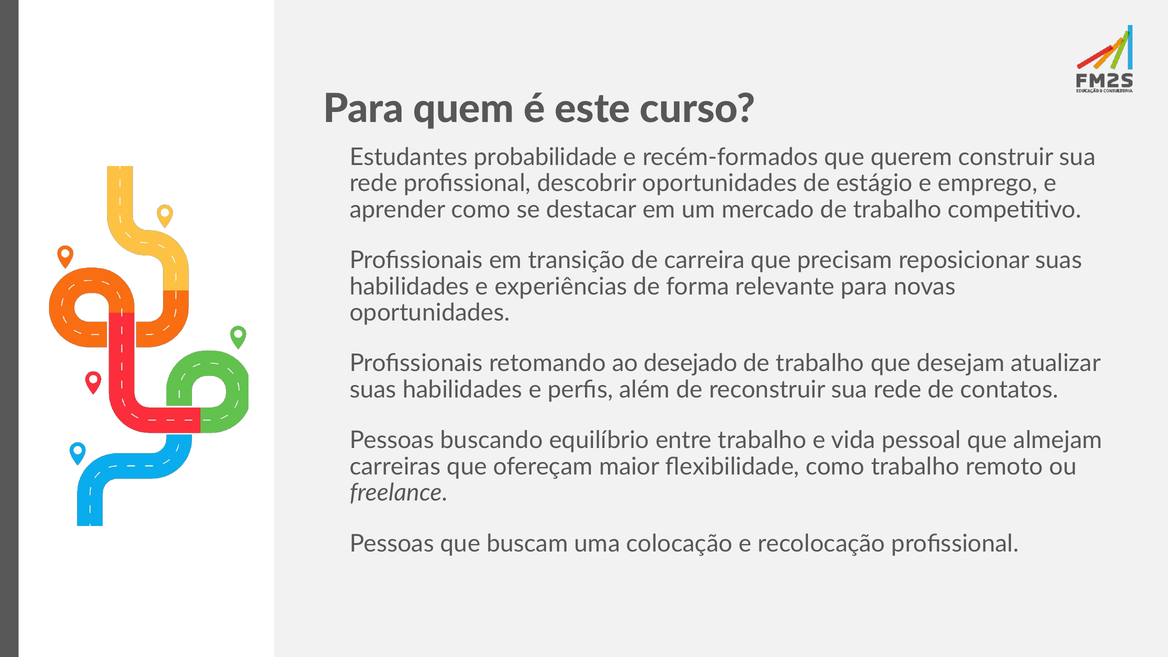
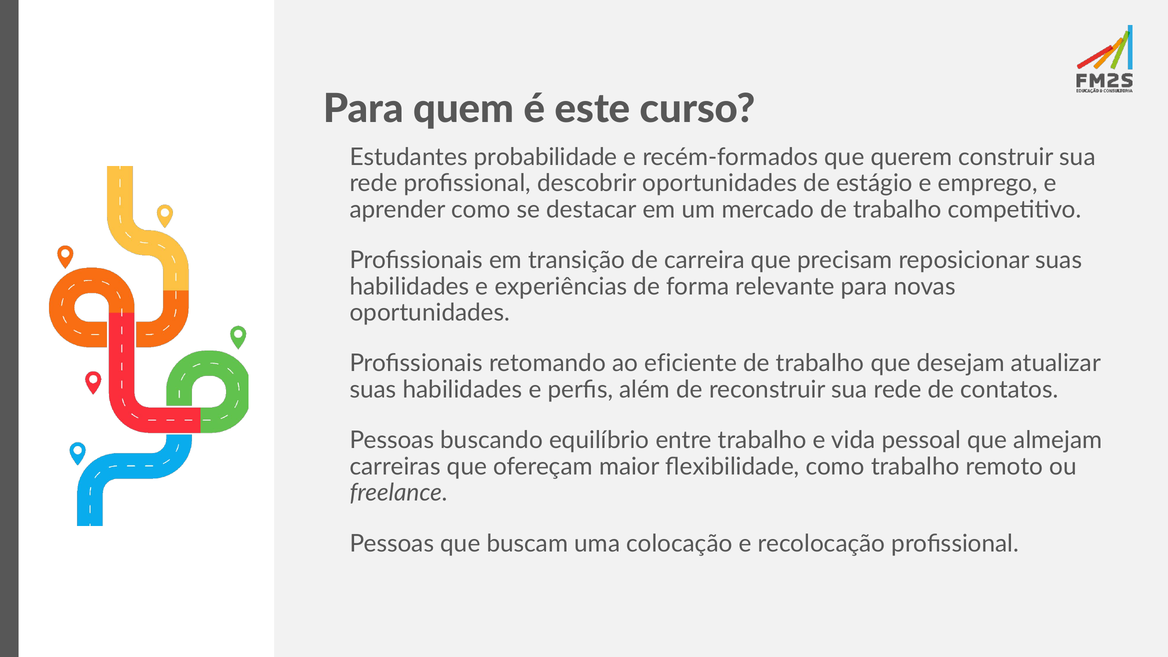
desejado: desejado -> eficiente
